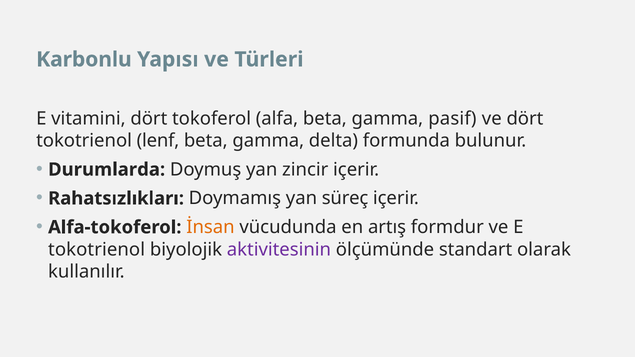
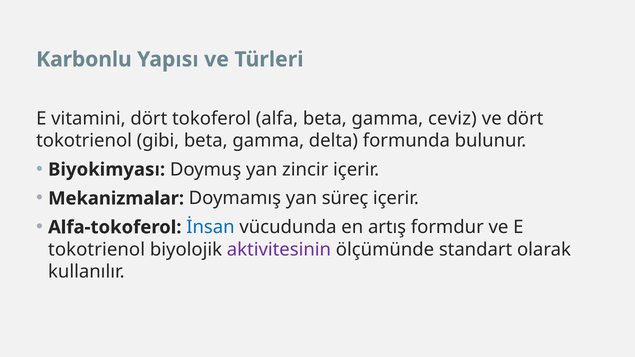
pasif: pasif -> ceviz
lenf: lenf -> gibi
Durumlarda: Durumlarda -> Biyokimyası
Rahatsızlıkları: Rahatsızlıkları -> Mekanizmalar
İnsan colour: orange -> blue
